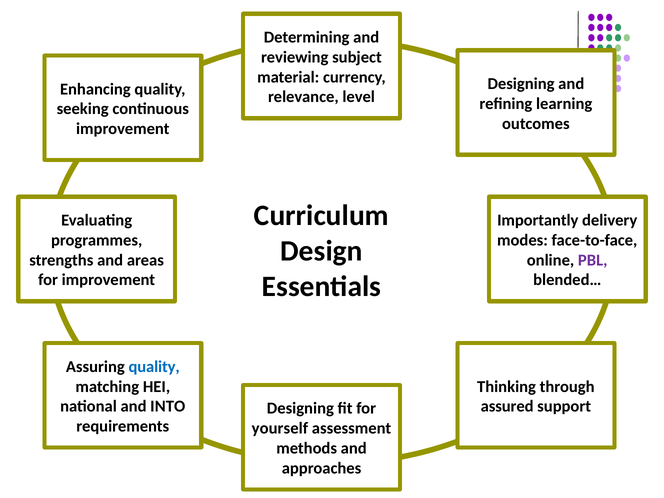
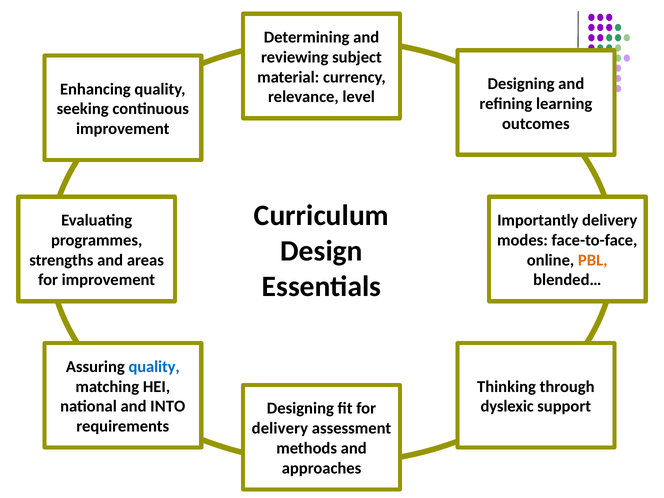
PBL colour: purple -> orange
assured: assured -> dyslexic
yourself at (280, 428): yourself -> delivery
